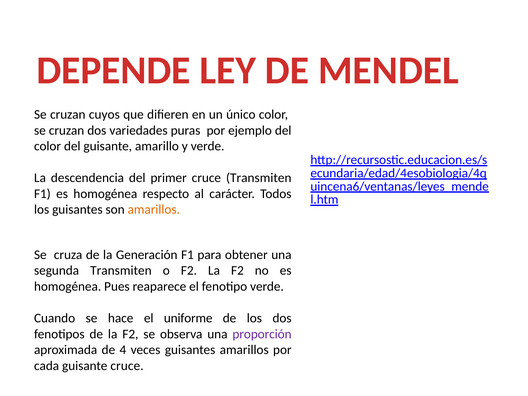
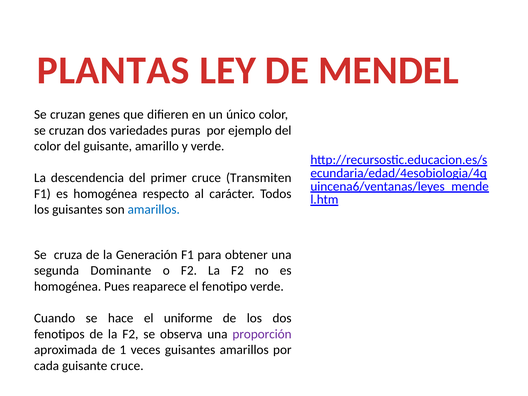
DEPENDE: DEPENDE -> PLANTAS
cuyos: cuyos -> genes
amarillos at (154, 210) colour: orange -> blue
segunda Transmiten: Transmiten -> Dominante
4: 4 -> 1
